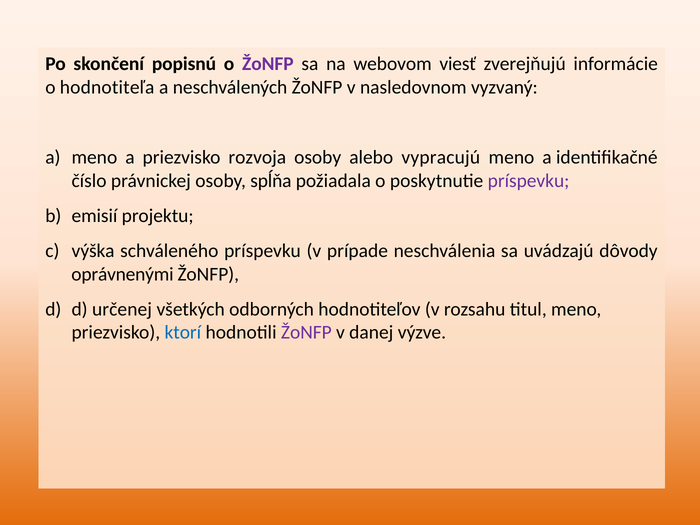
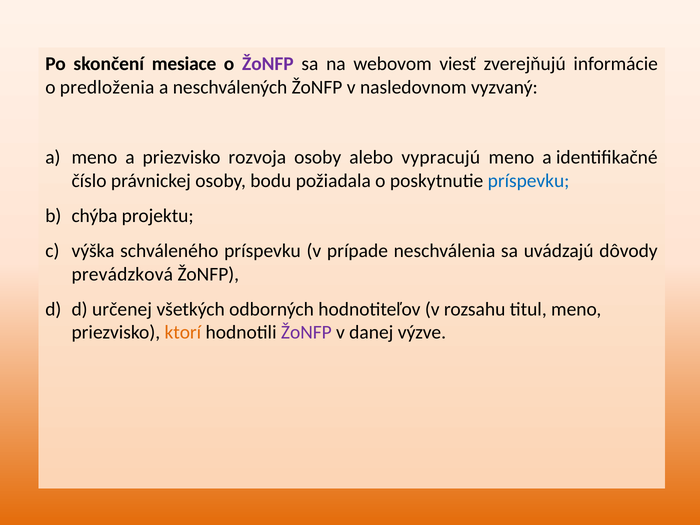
popisnú: popisnú -> mesiace
hodnotiteľa: hodnotiteľa -> predloženia
spĺňa: spĺňa -> bodu
príspevku at (529, 181) colour: purple -> blue
emisií: emisií -> chýba
oprávnenými: oprávnenými -> prevádzková
ktorí colour: blue -> orange
